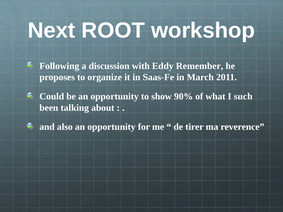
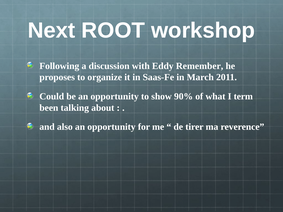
such: such -> term
